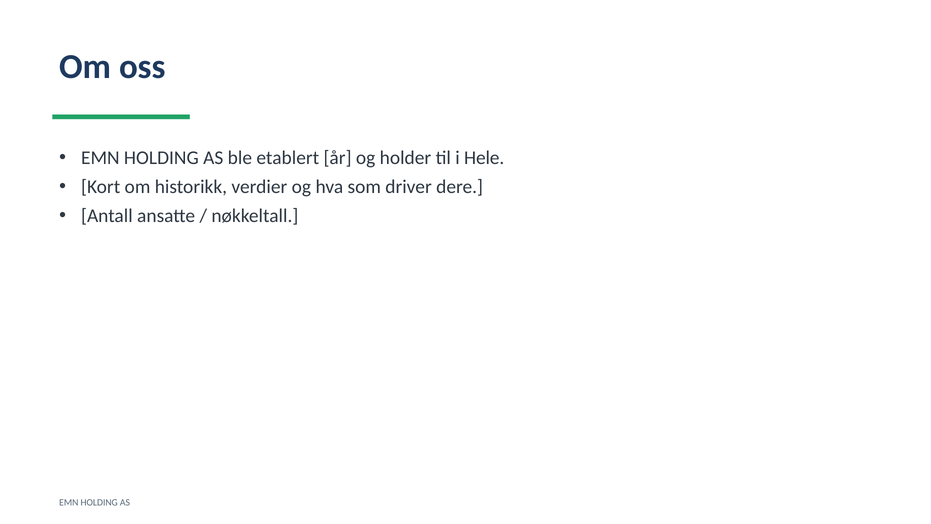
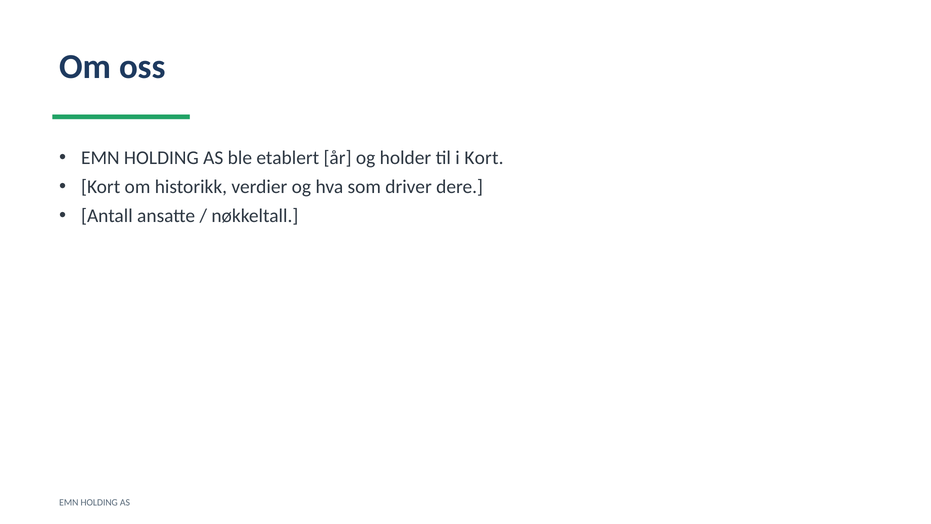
i Hele: Hele -> Kort
